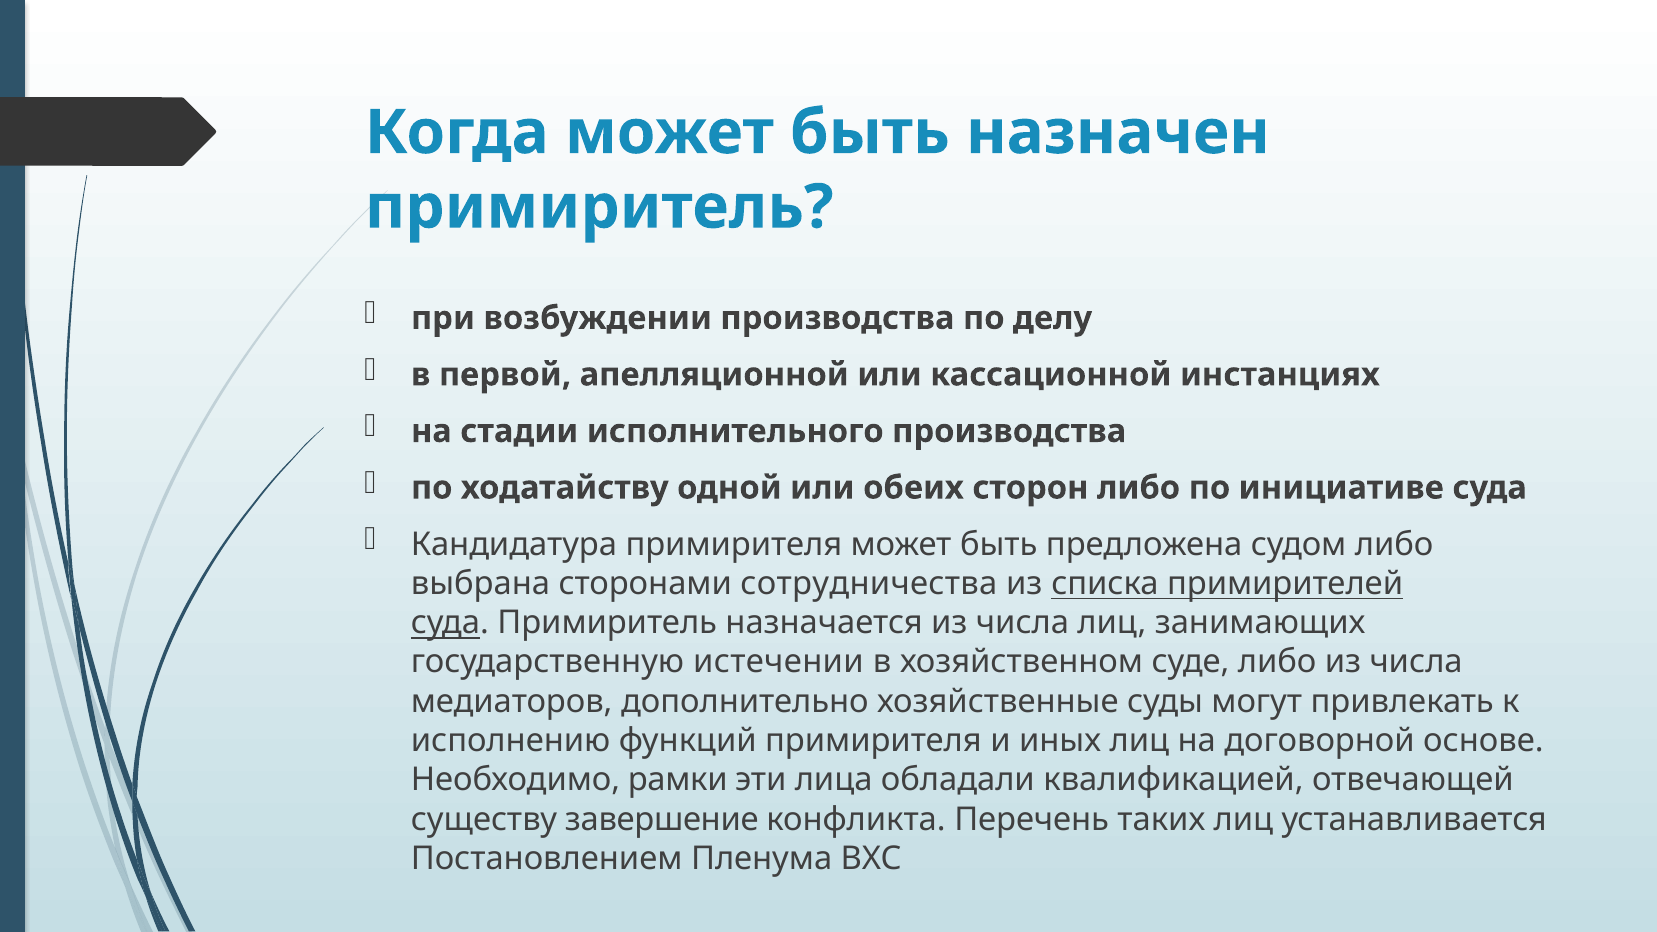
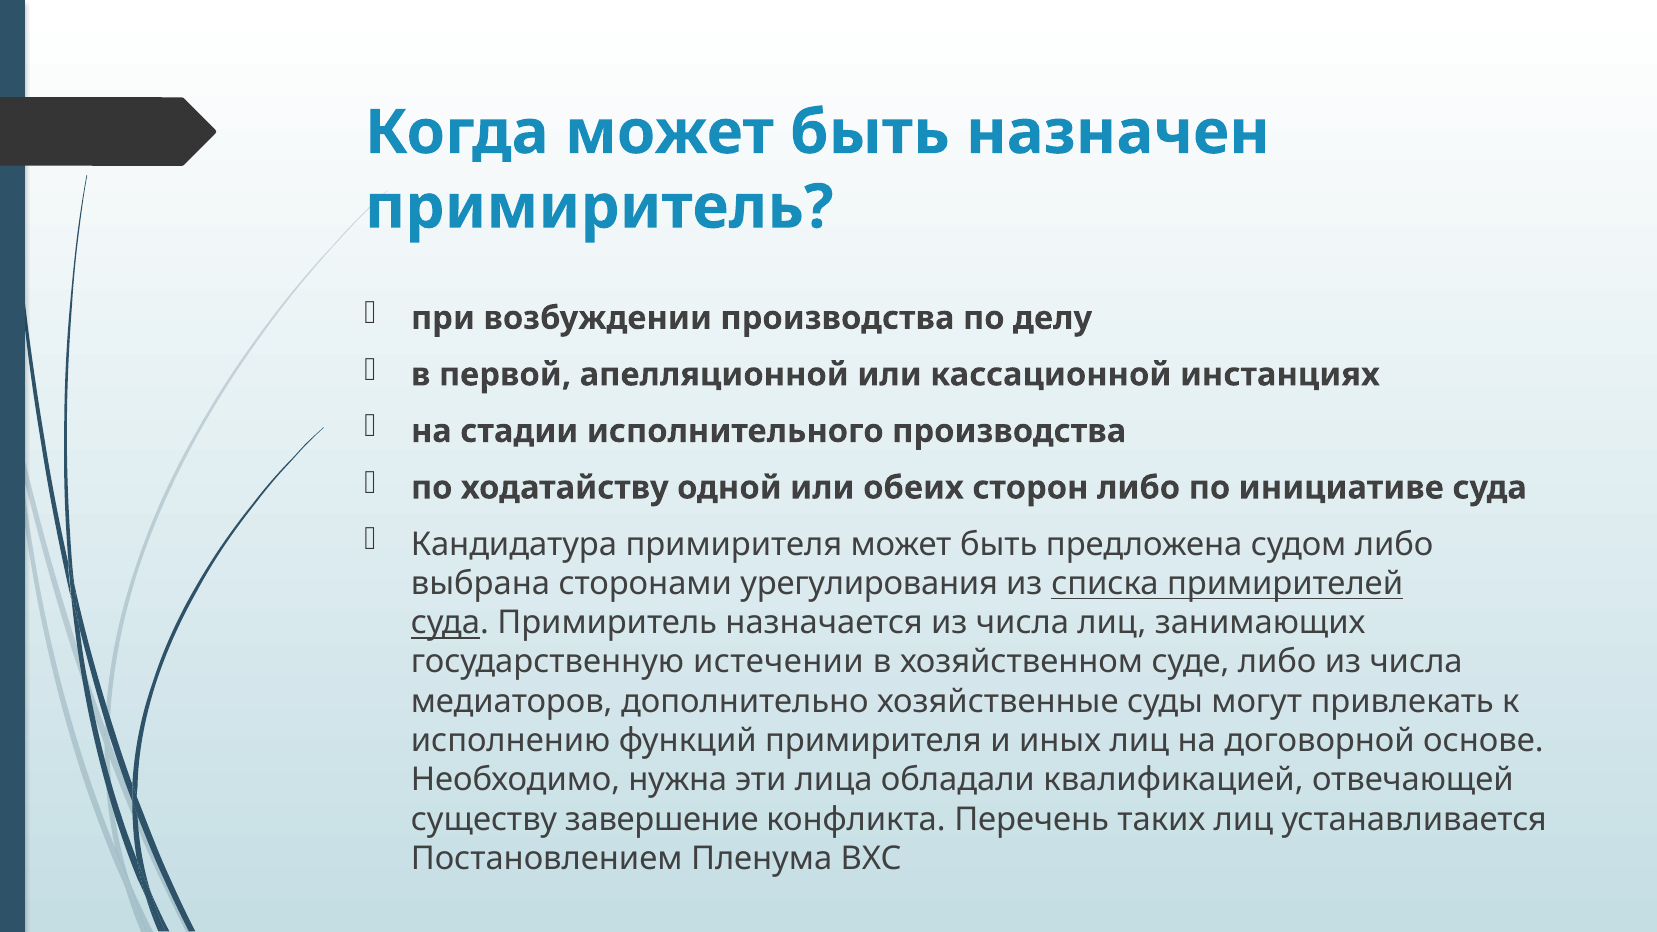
сотрудничества: сотрудничества -> урегулирования
рамки: рамки -> нужна
